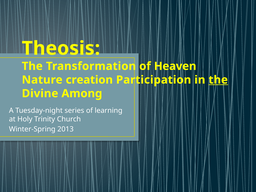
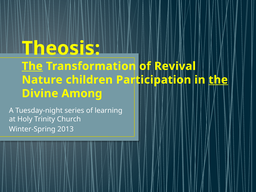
The at (32, 66) underline: none -> present
Heaven: Heaven -> Revival
creation: creation -> children
